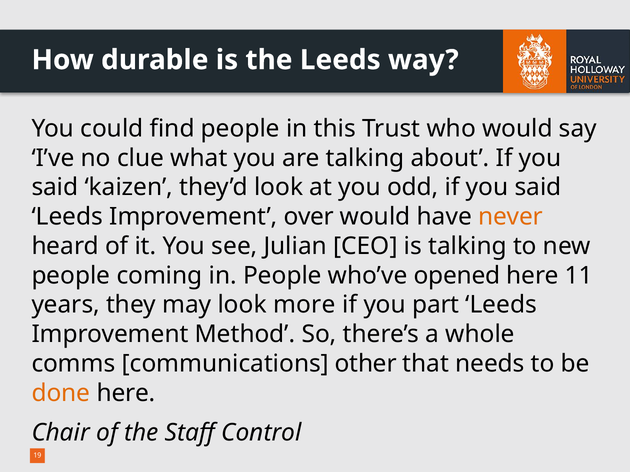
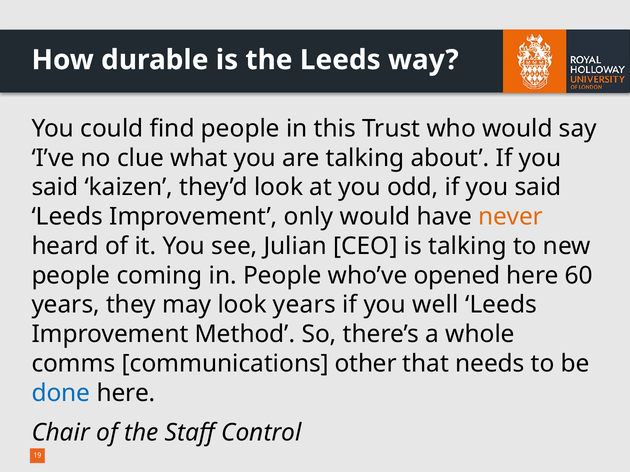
over: over -> only
11: 11 -> 60
look more: more -> years
part: part -> well
done colour: orange -> blue
